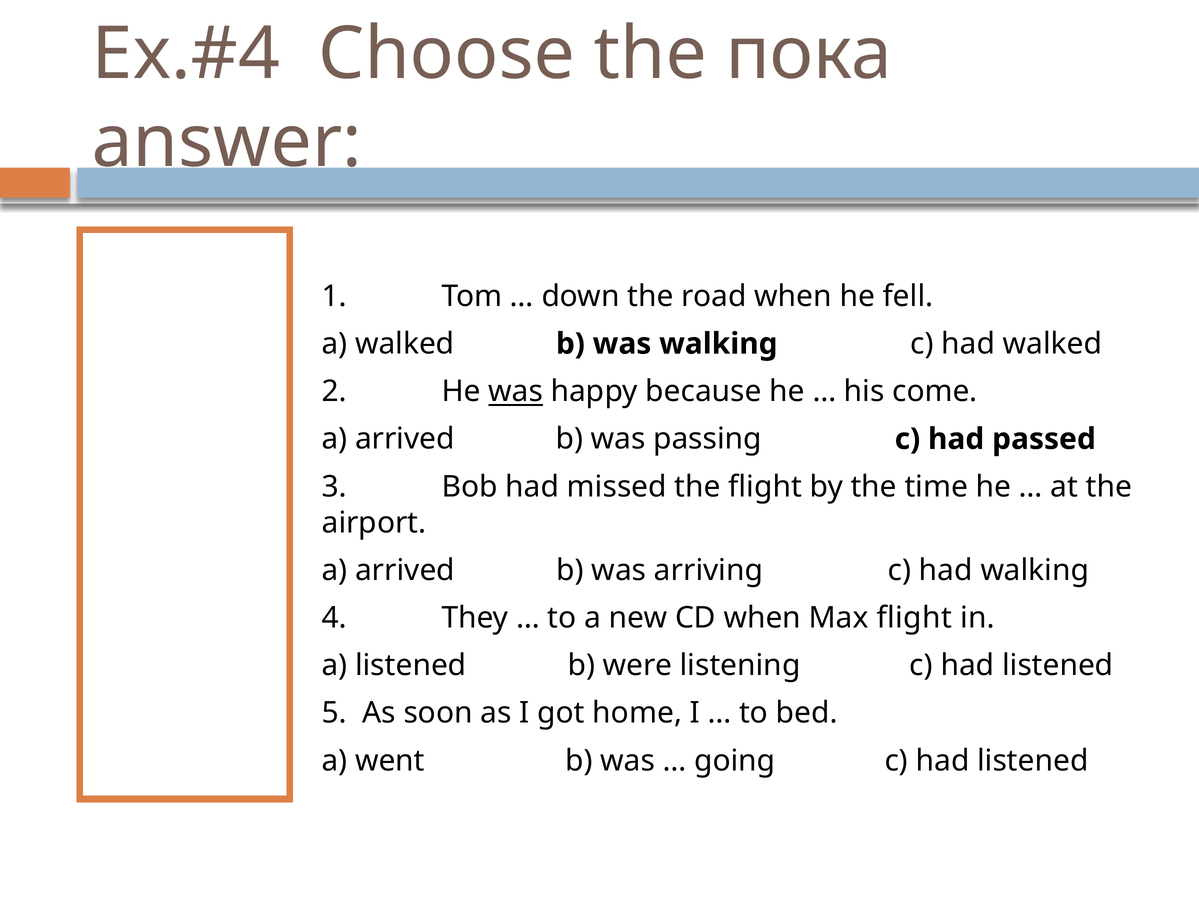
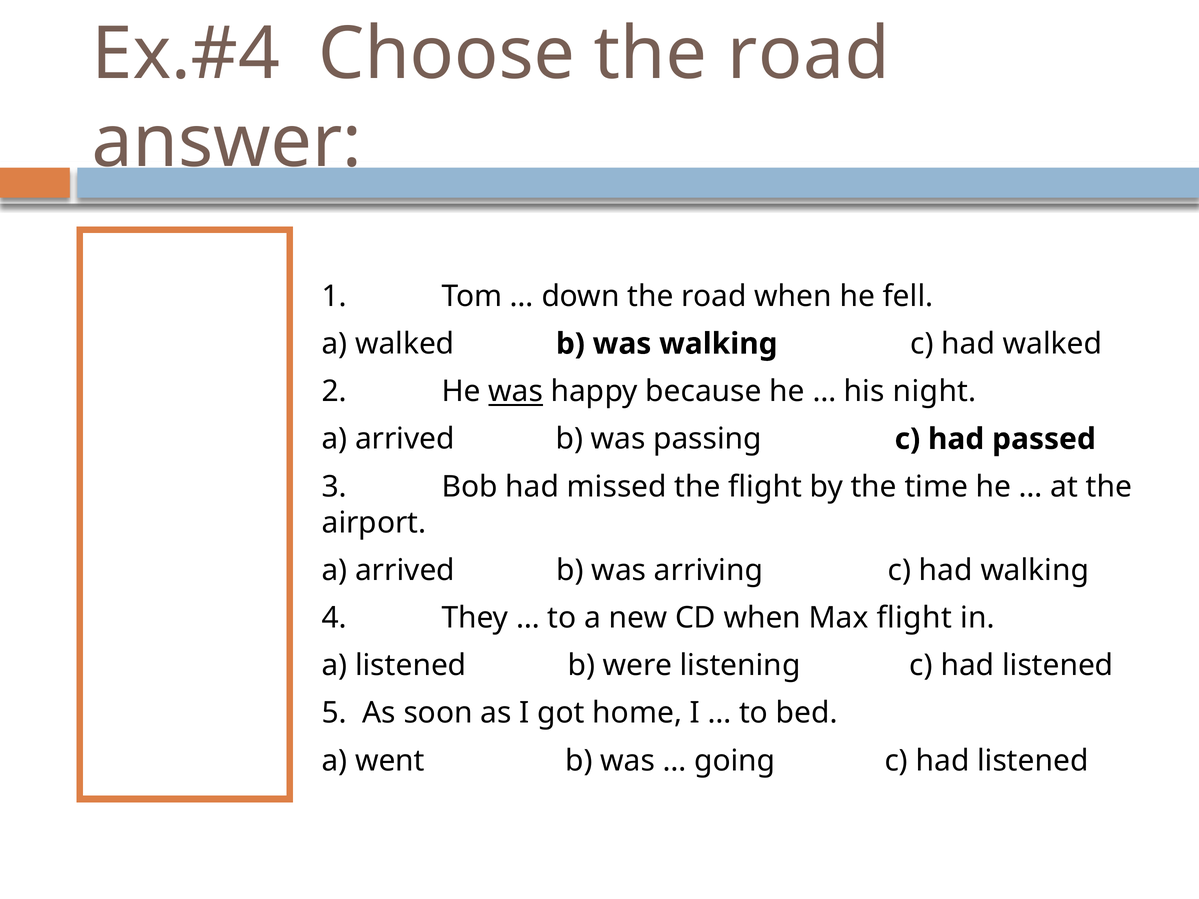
Choose the пока: пока -> road
come: come -> night
